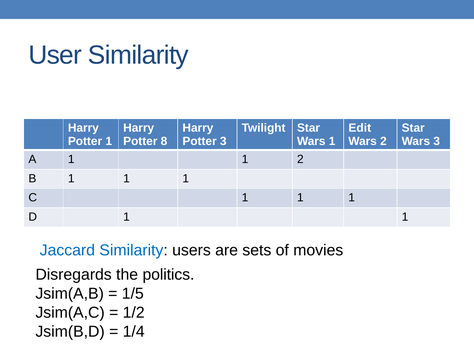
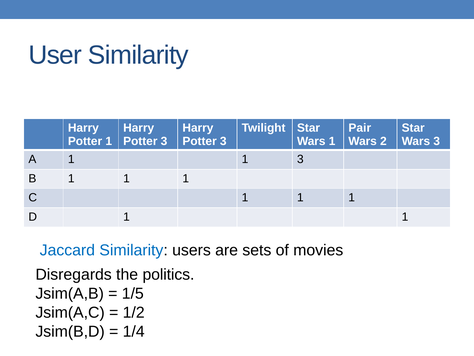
Edit: Edit -> Pair
8 at (164, 141): 8 -> 3
1 2: 2 -> 3
